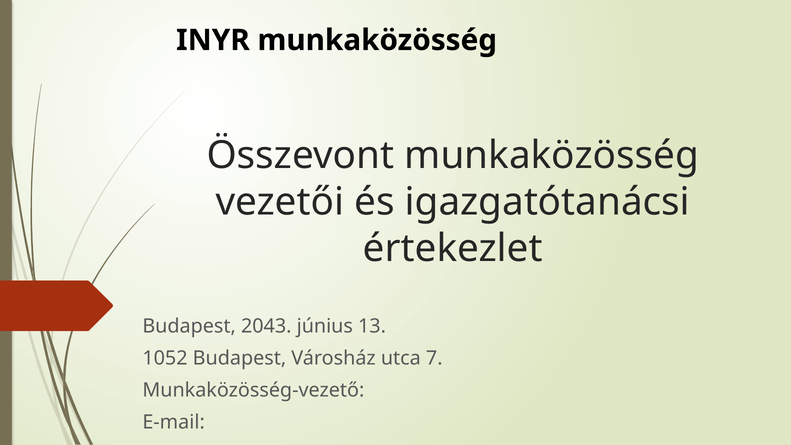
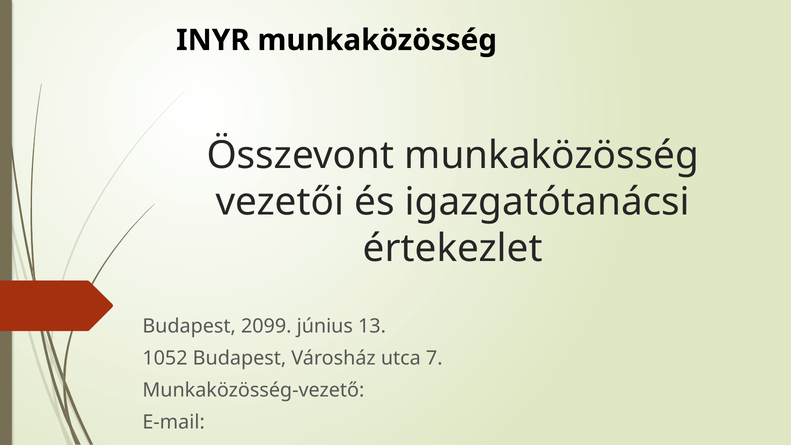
2043: 2043 -> 2099
